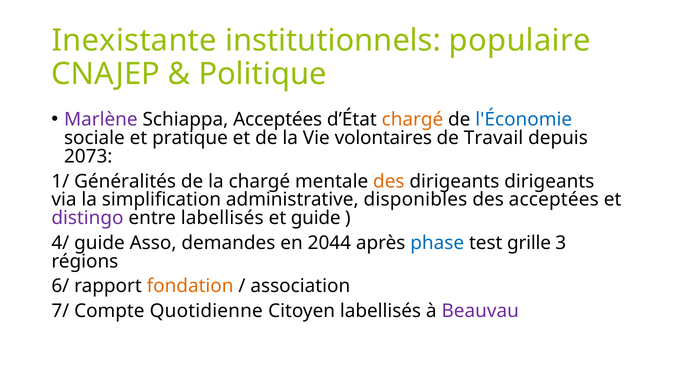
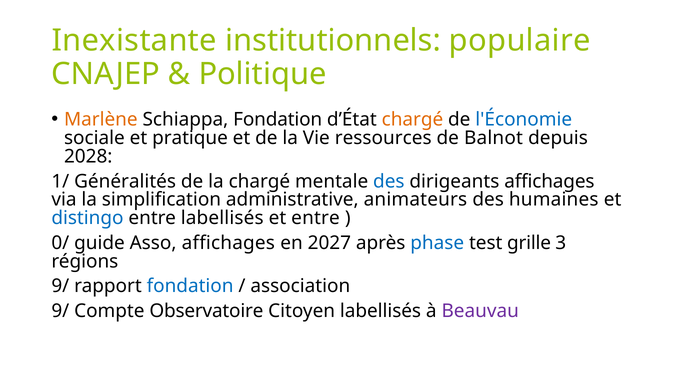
Marlène colour: purple -> orange
Schiappa Acceptées: Acceptées -> Fondation
volontaires: volontaires -> ressources
Travail: Travail -> Balnot
2073: 2073 -> 2028
des at (389, 181) colour: orange -> blue
dirigeants dirigeants: dirigeants -> affichages
disponibles: disponibles -> animateurs
des acceptées: acceptées -> humaines
distingo colour: purple -> blue
et guide: guide -> entre
4/: 4/ -> 0/
Asso demandes: demandes -> affichages
2044: 2044 -> 2027
6/ at (60, 286): 6/ -> 9/
fondation at (190, 286) colour: orange -> blue
7/ at (60, 311): 7/ -> 9/
Quotidienne: Quotidienne -> Observatoire
